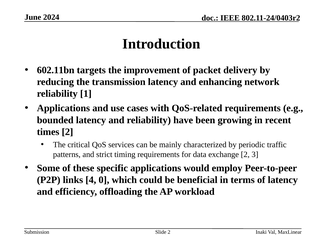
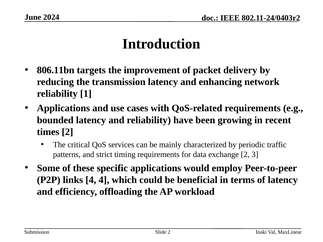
602.11bn: 602.11bn -> 806.11bn
4 0: 0 -> 4
